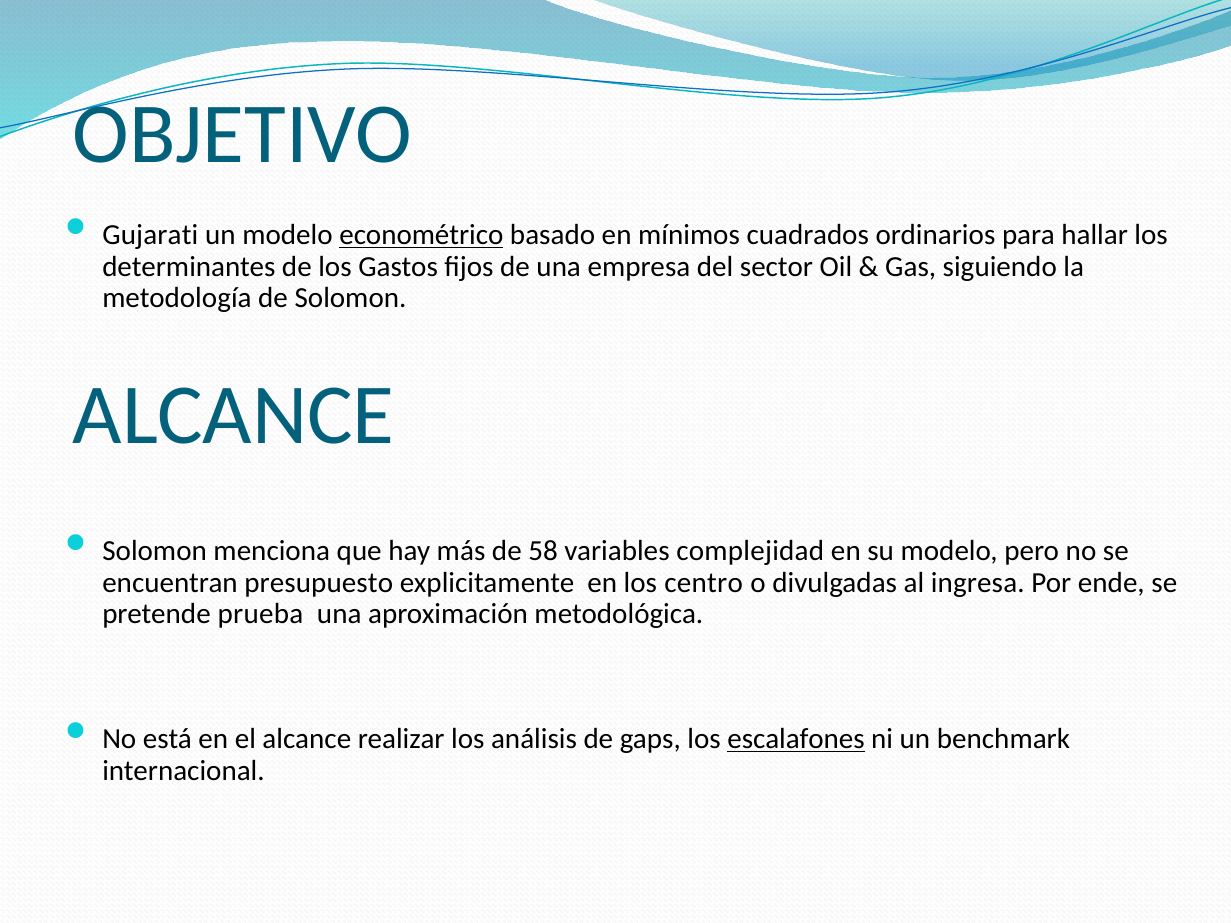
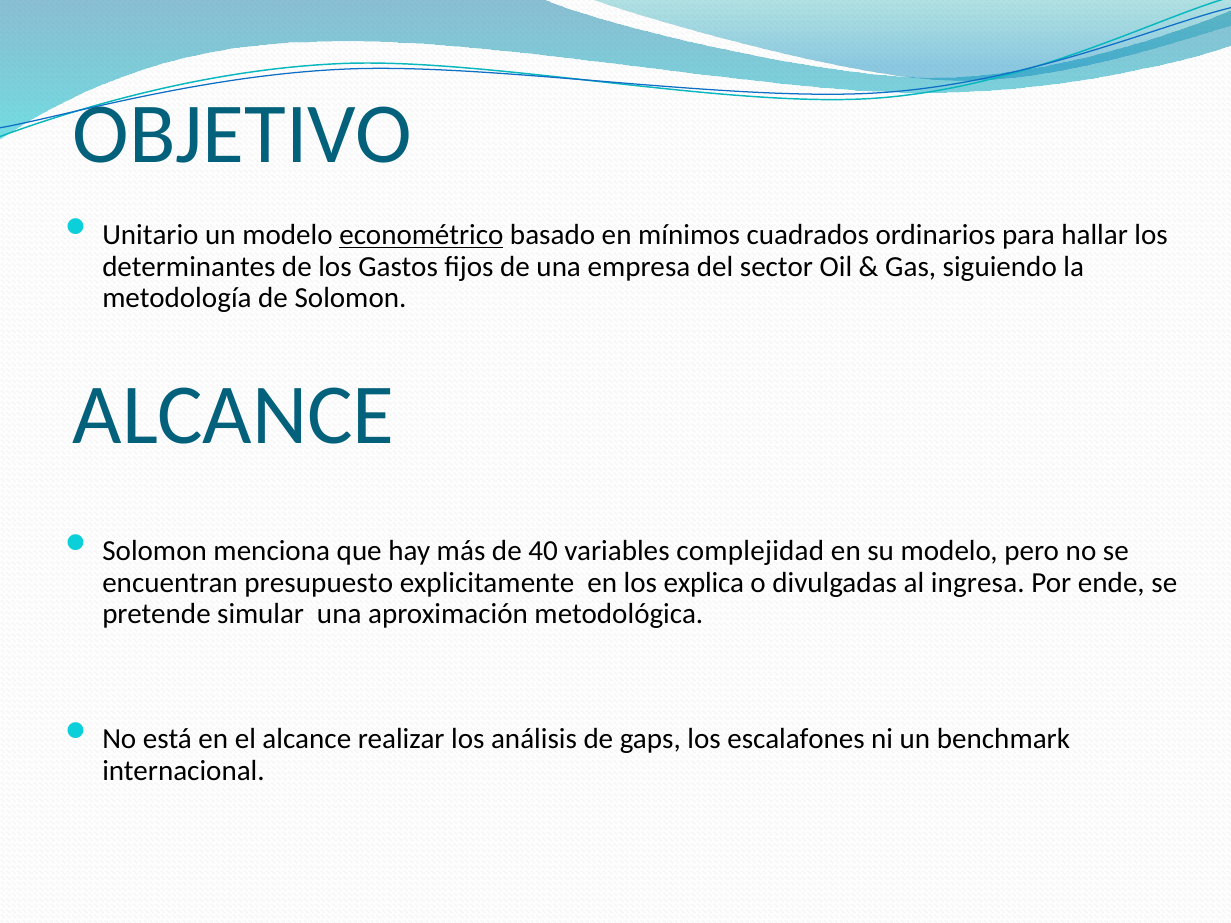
Gujarati: Gujarati -> Unitario
58: 58 -> 40
centro: centro -> explica
prueba: prueba -> simular
escalafones underline: present -> none
